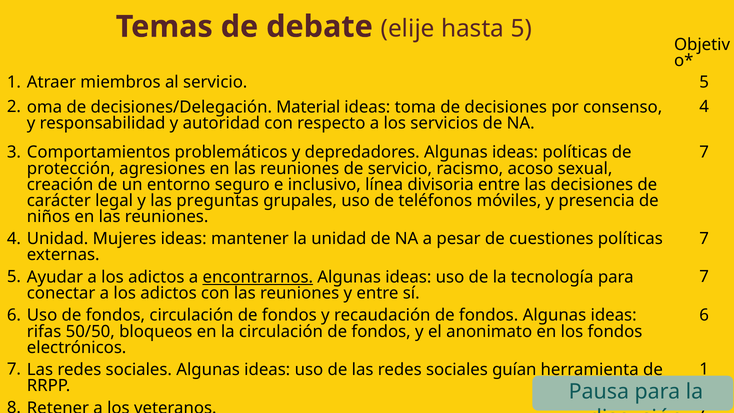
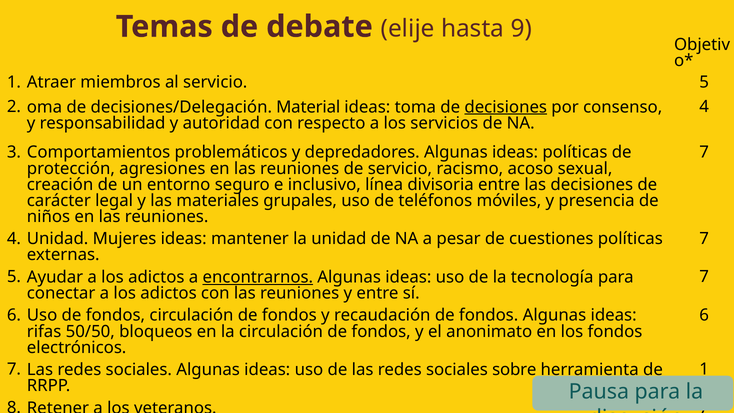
hasta 5: 5 -> 9
decisiones at (506, 107) underline: none -> present
preguntas: preguntas -> materiales
guían: guían -> sobre
